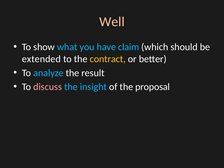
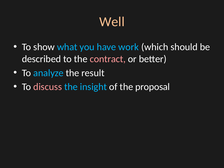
claim: claim -> work
extended: extended -> described
contract colour: yellow -> pink
